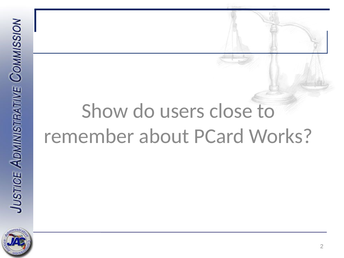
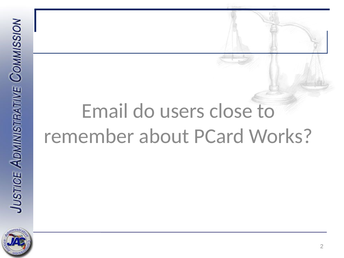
Show: Show -> Email
